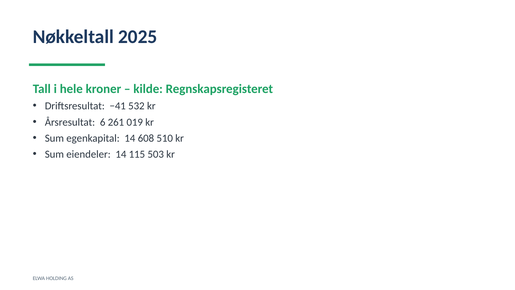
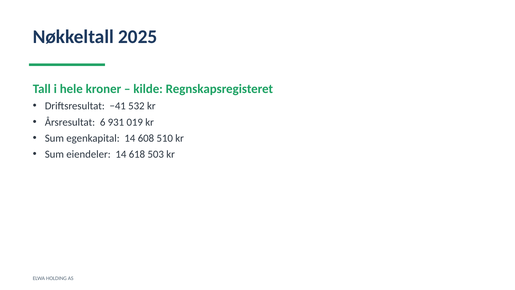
261: 261 -> 931
115: 115 -> 618
